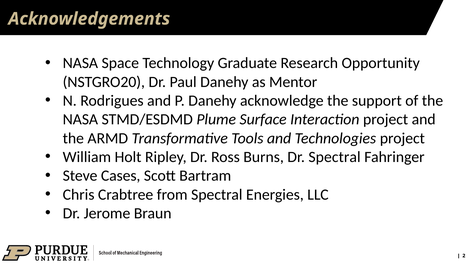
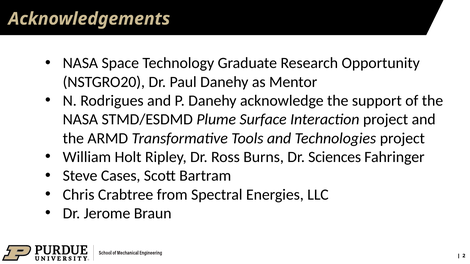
Dr Spectral: Spectral -> Sciences
